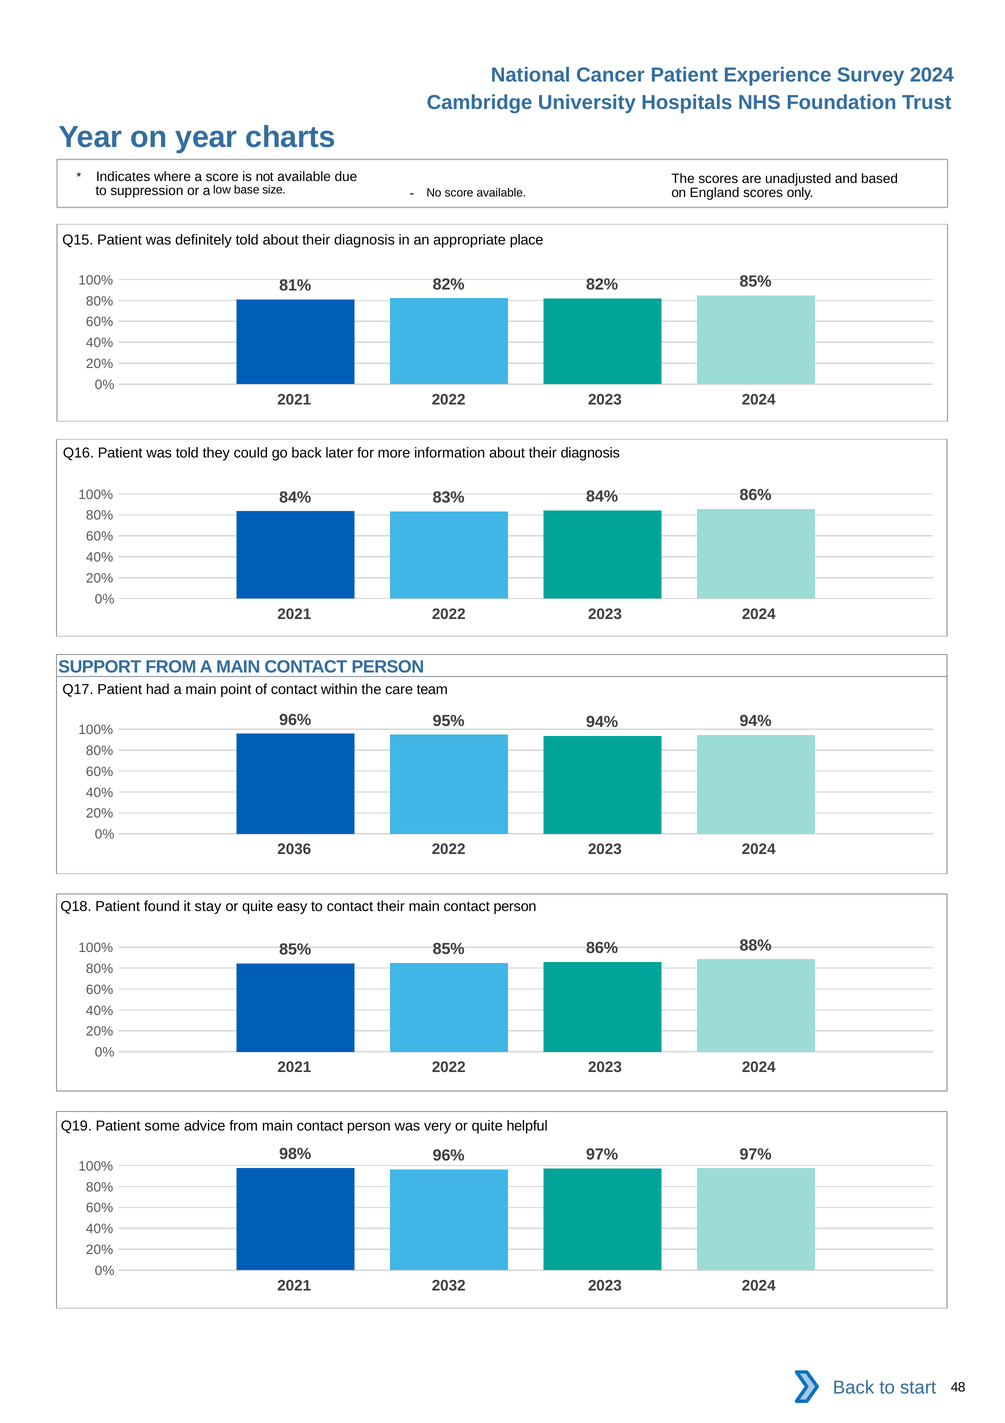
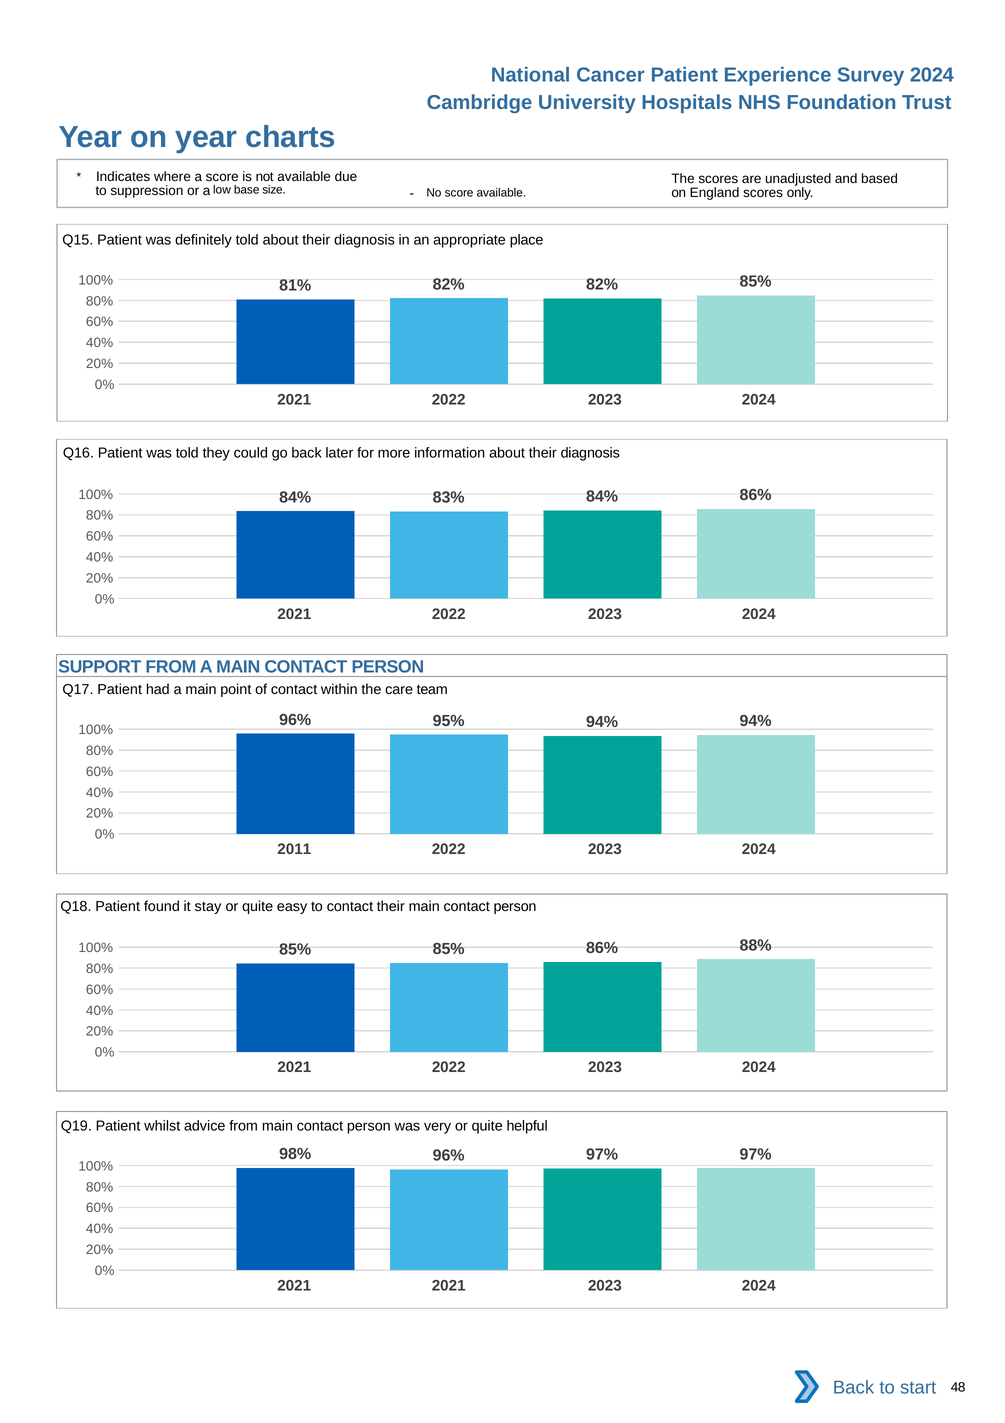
2036: 2036 -> 2011
some: some -> whilst
2021 2032: 2032 -> 2021
